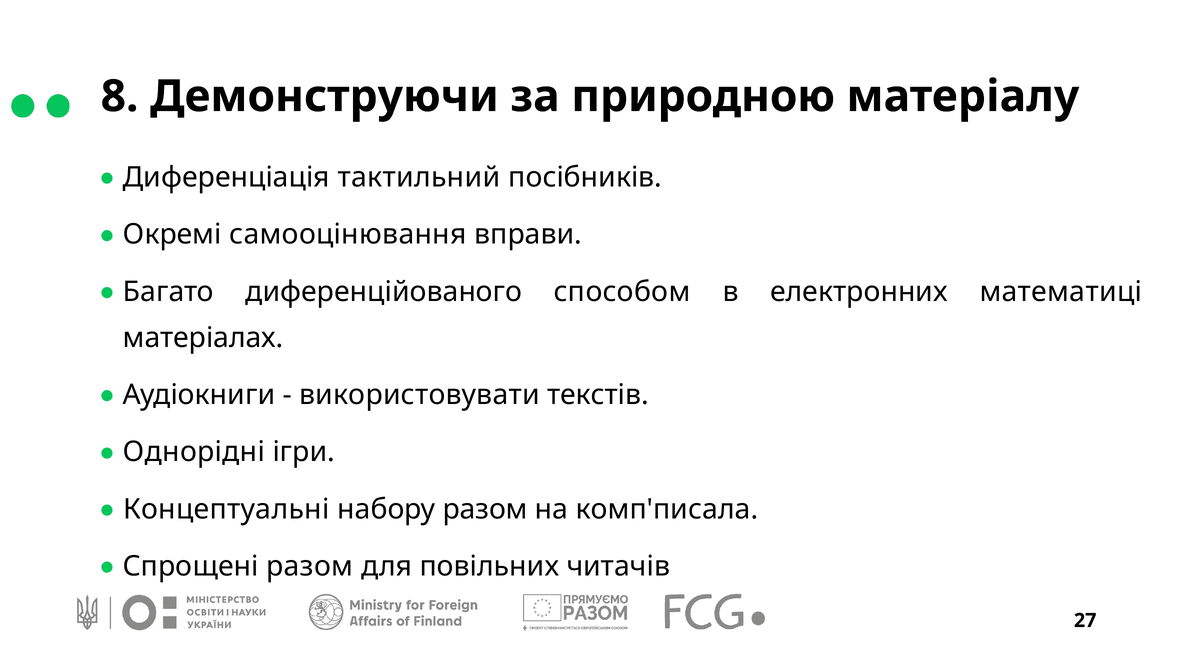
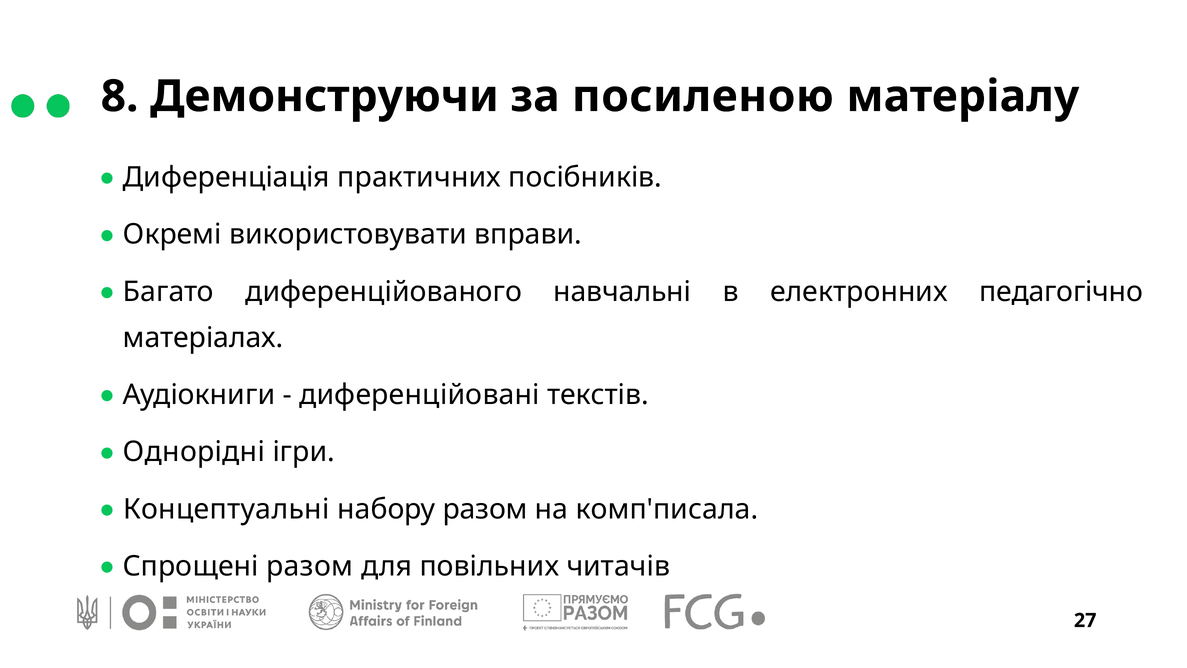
природною: природною -> посиленою
тактильний: тактильний -> практичних
самооцінювання: самооцінювання -> використовувати
способом: способом -> навчальні
математиці: математиці -> педагогічно
використовувати: використовувати -> диференційовані
